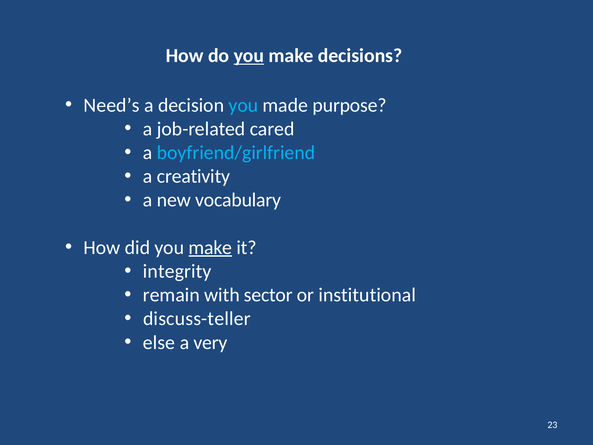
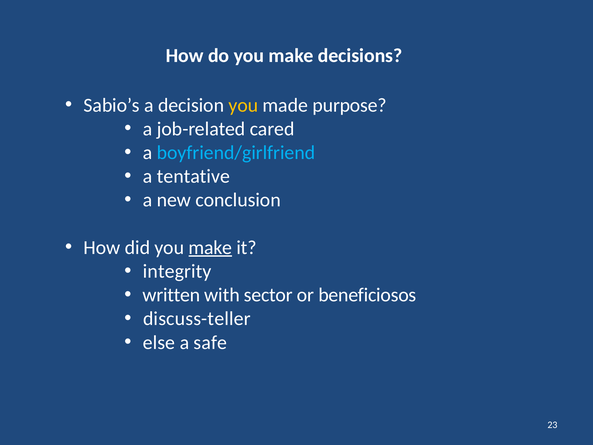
you at (249, 56) underline: present -> none
Need’s: Need’s -> Sabio’s
you at (243, 105) colour: light blue -> yellow
creativity: creativity -> tentative
vocabulary: vocabulary -> conclusion
remain: remain -> written
institutional: institutional -> beneficiosos
very: very -> safe
